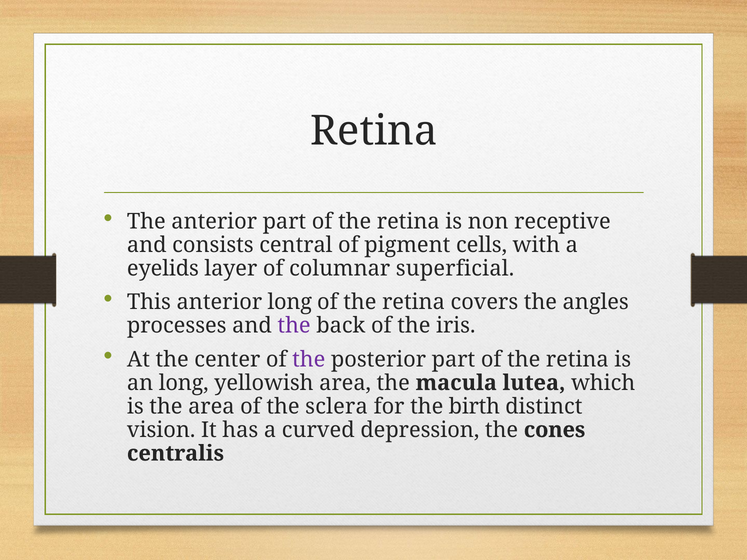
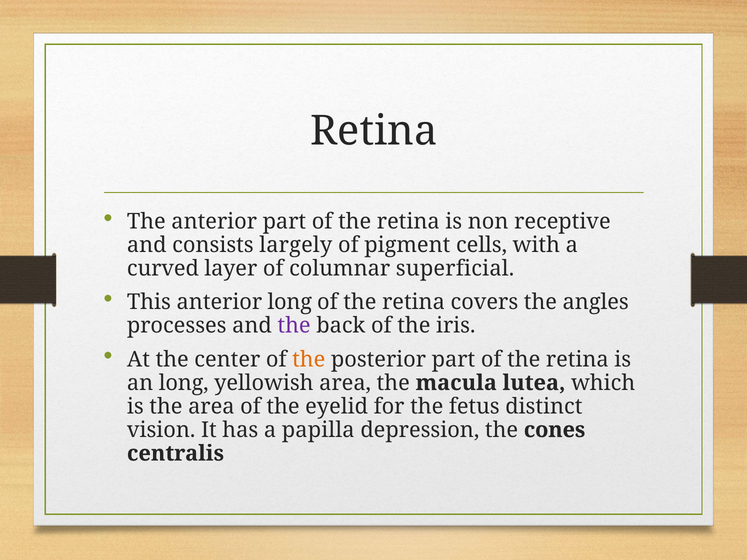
central: central -> largely
eyelids: eyelids -> curved
the at (309, 360) colour: purple -> orange
sclera: sclera -> eyelid
birth: birth -> fetus
curved: curved -> papilla
